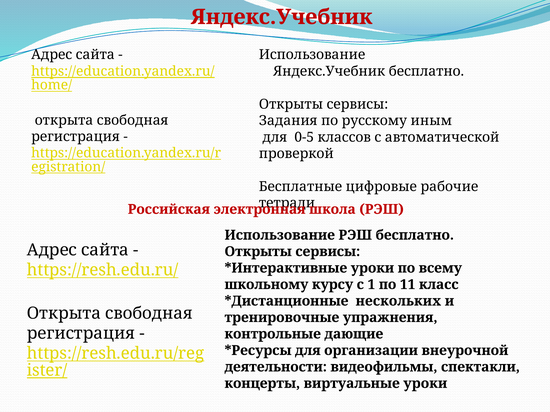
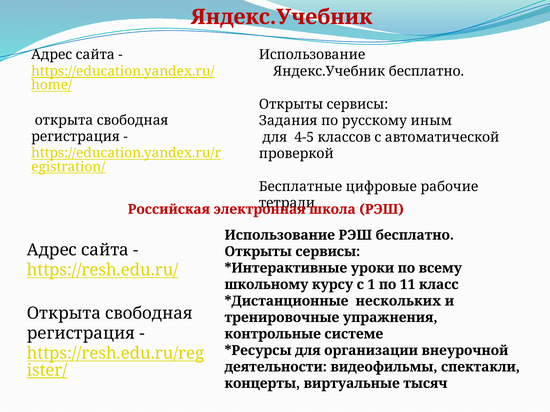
0-5: 0-5 -> 4-5
дающие: дающие -> системе
виртуальные уроки: уроки -> тысяч
